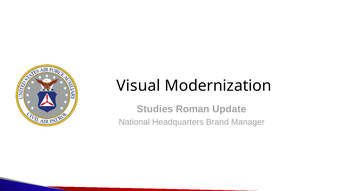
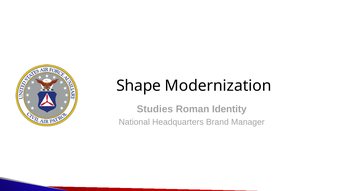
Visual: Visual -> Shape
Update: Update -> Identity
